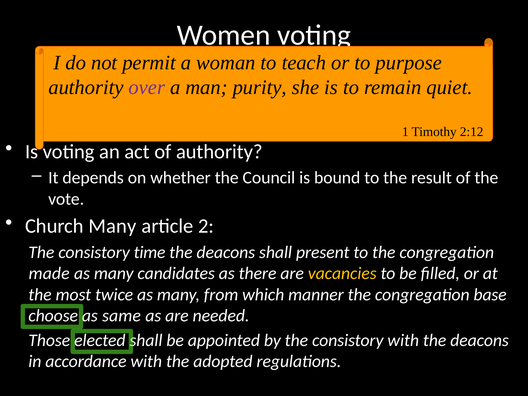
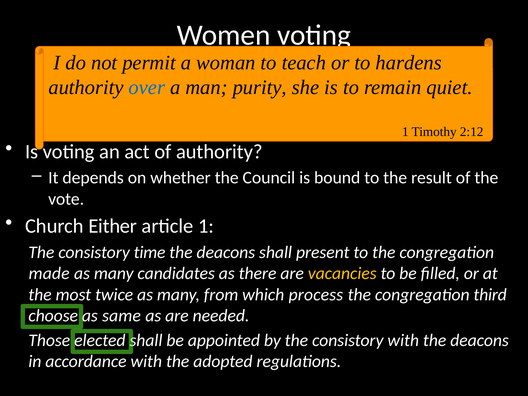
purpose: purpose -> hardens
over colour: purple -> blue
Church Many: Many -> Either
article 2: 2 -> 1
manner: manner -> process
base: base -> third
